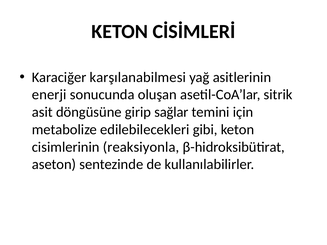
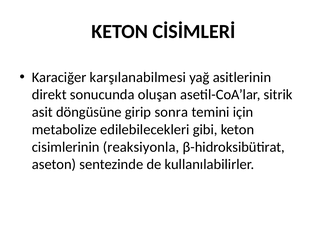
enerji: enerji -> direkt
sağlar: sağlar -> sonra
